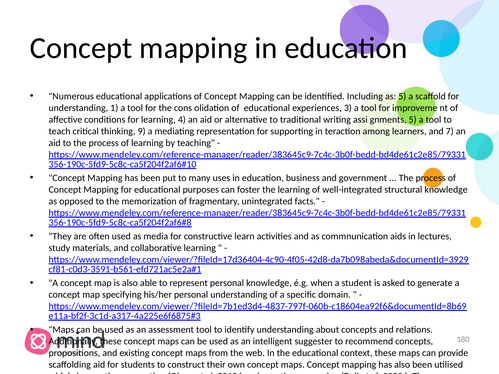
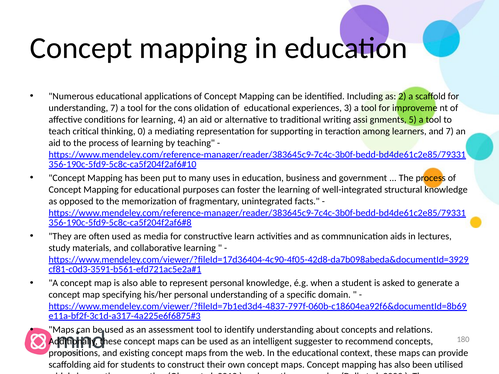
as 5: 5 -> 2
understanding 1: 1 -> 7
9: 9 -> 0
